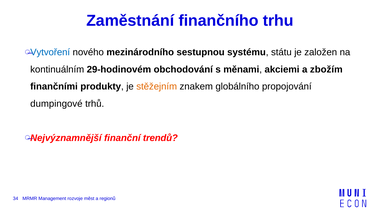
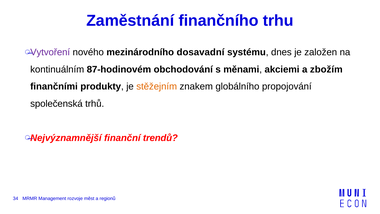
Vytvoření colour: blue -> purple
sestupnou: sestupnou -> dosavadní
státu: státu -> dnes
29-hodinovém: 29-hodinovém -> 87-hodinovém
dumpingové: dumpingové -> společenská
